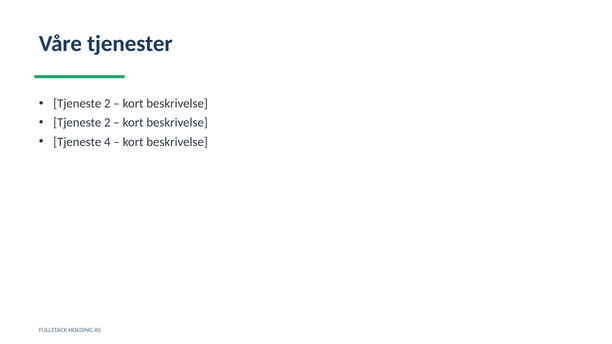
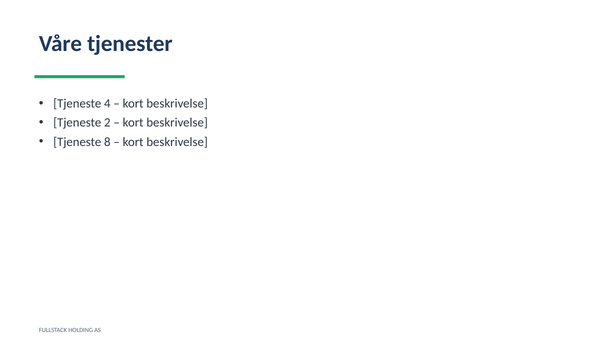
2 at (107, 104): 2 -> 4
4: 4 -> 8
